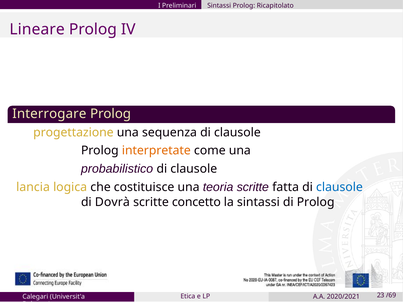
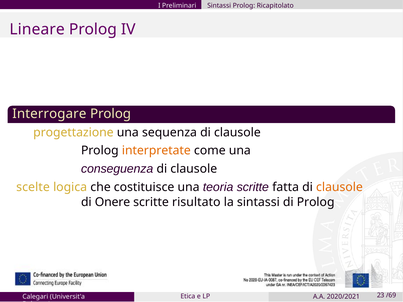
probabilistico: probabilistico -> conseguenza
lancia: lancia -> scelte
clausole at (339, 187) colour: blue -> orange
Dovrà: Dovrà -> Onere
concetto: concetto -> risultato
